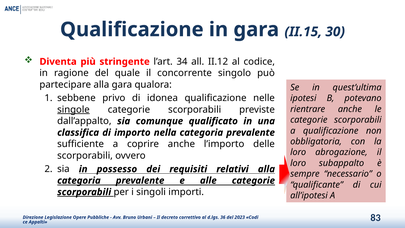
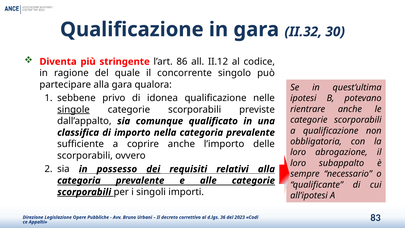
II.15: II.15 -> II.32
34: 34 -> 86
dei underline: none -> present
